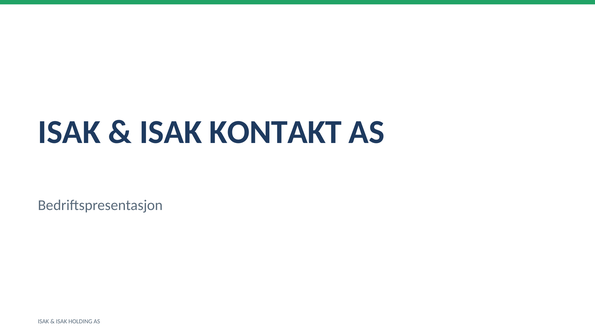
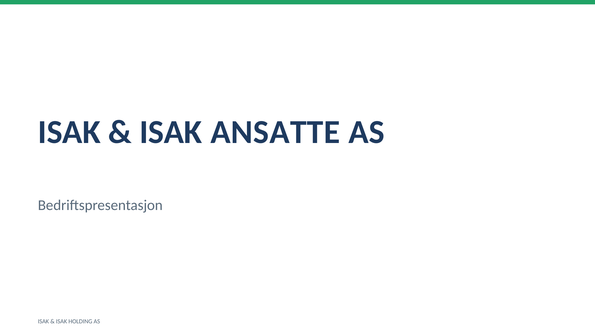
KONTAKT: KONTAKT -> ANSATTE
